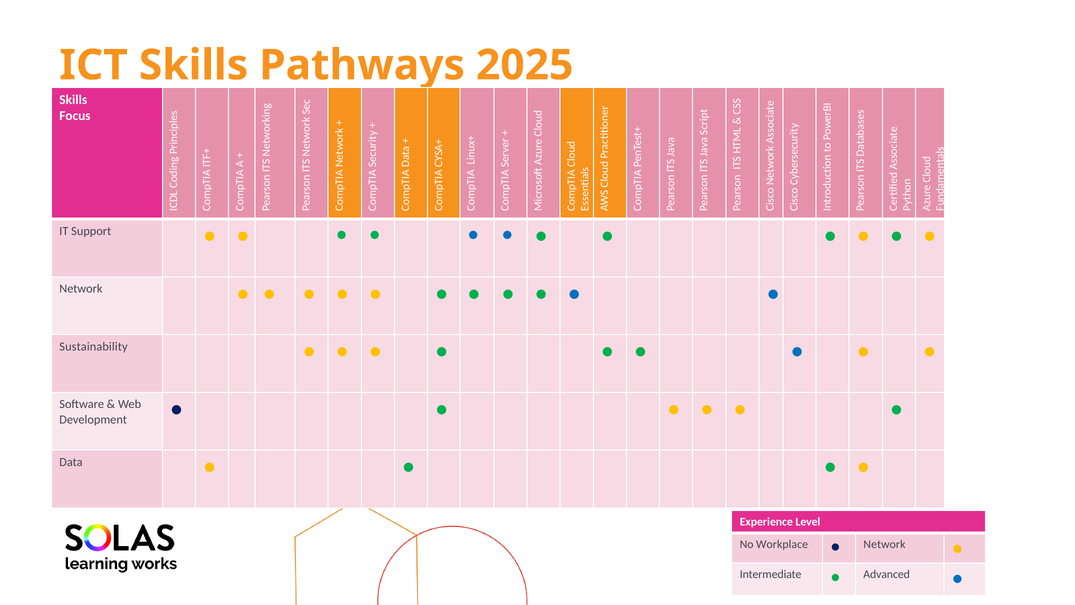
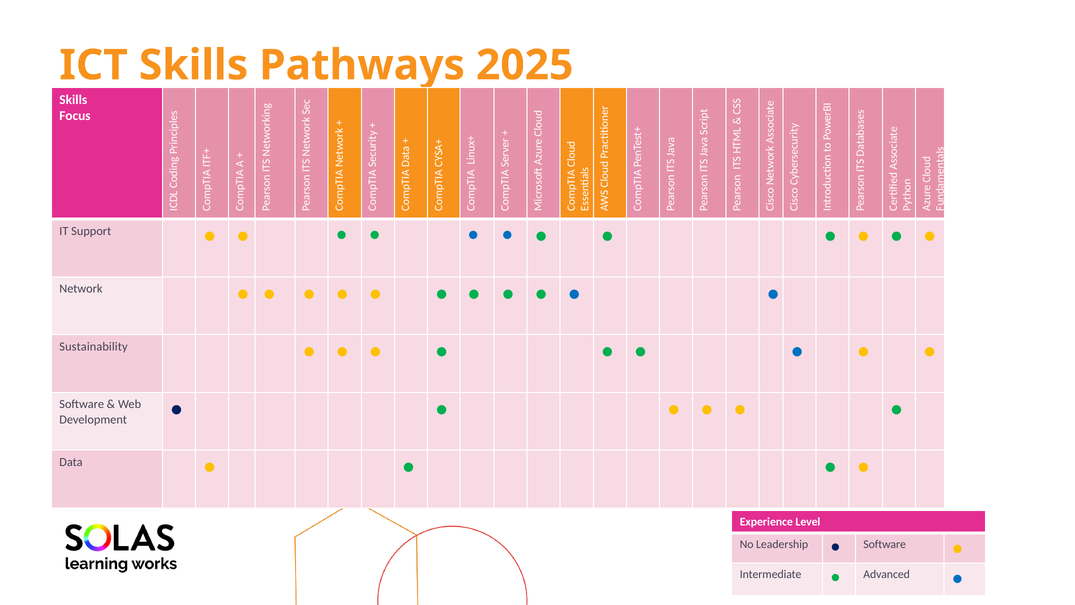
Workplace: Workplace -> Leadership
Network at (885, 544): Network -> Software
